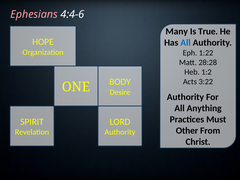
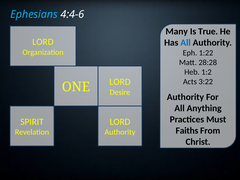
Ephesians colour: pink -> light blue
HOPE at (43, 42): HOPE -> LORD
BODY at (120, 82): BODY -> LORD
Other: Other -> Faiths
